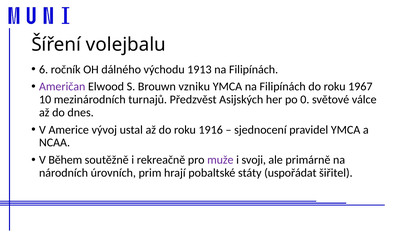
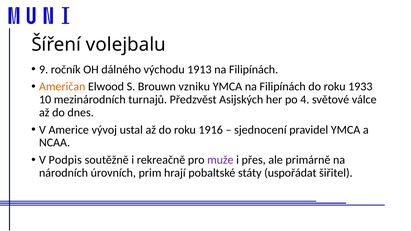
6: 6 -> 9
Američan colour: purple -> orange
1967: 1967 -> 1933
0: 0 -> 4
Během: Během -> Podpis
svoji: svoji -> přes
